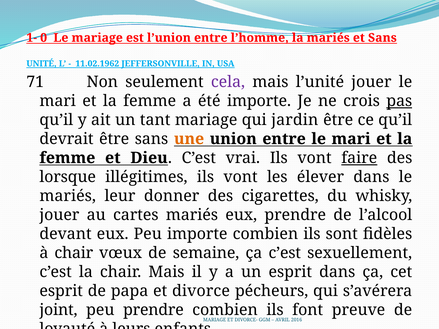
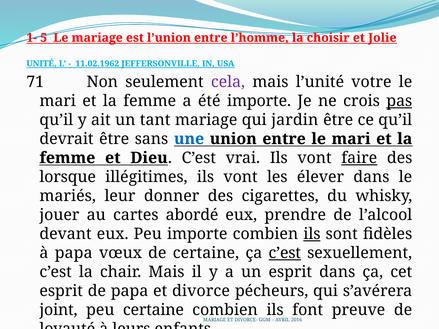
0: 0 -> 5
la mariés: mariés -> choisir
et Sans: Sans -> Jolie
l’unité jouer: jouer -> votre
une colour: orange -> blue
cartes mariés: mariés -> abordé
ils at (312, 234) underline: none -> present
à chair: chair -> papa
de semaine: semaine -> certaine
c’est at (285, 253) underline: none -> present
peu prendre: prendre -> certaine
